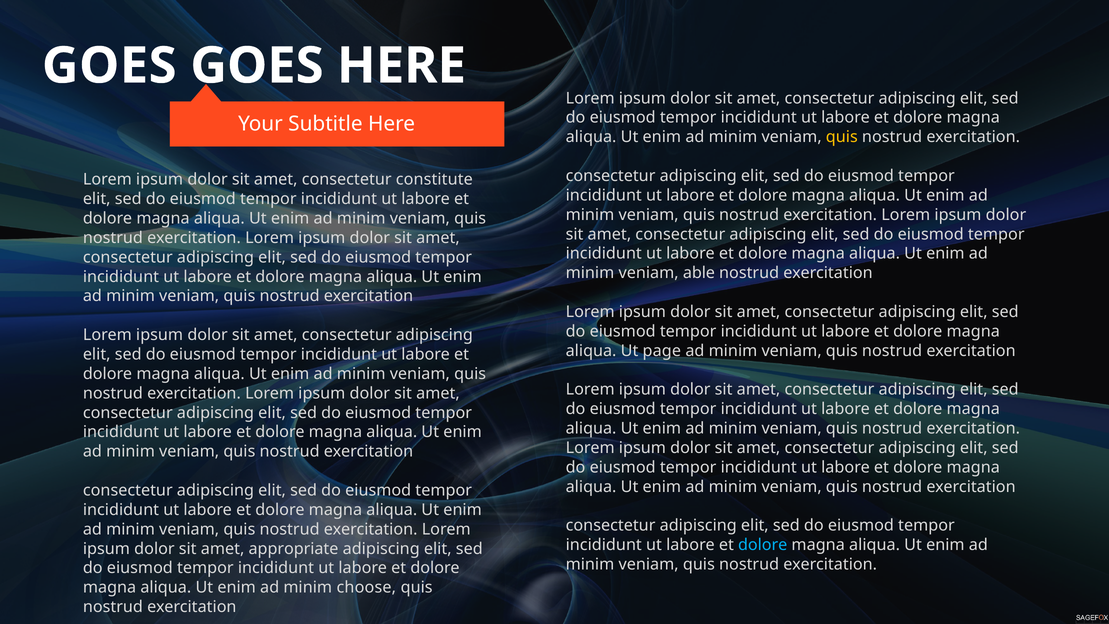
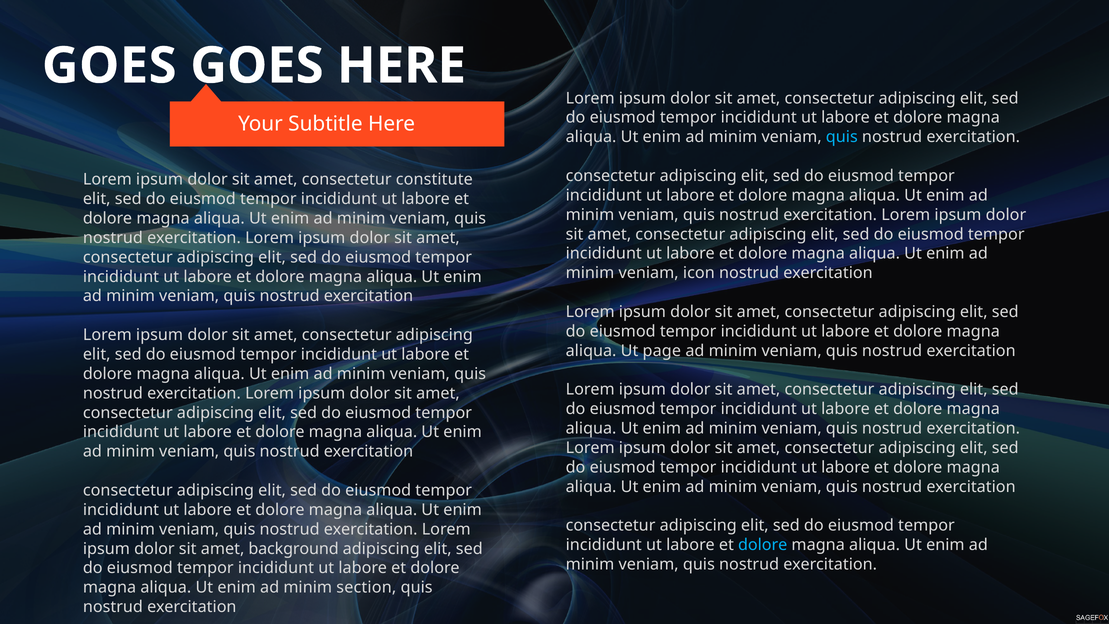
quis at (842, 137) colour: yellow -> light blue
able: able -> icon
appropriate: appropriate -> background
choose: choose -> section
